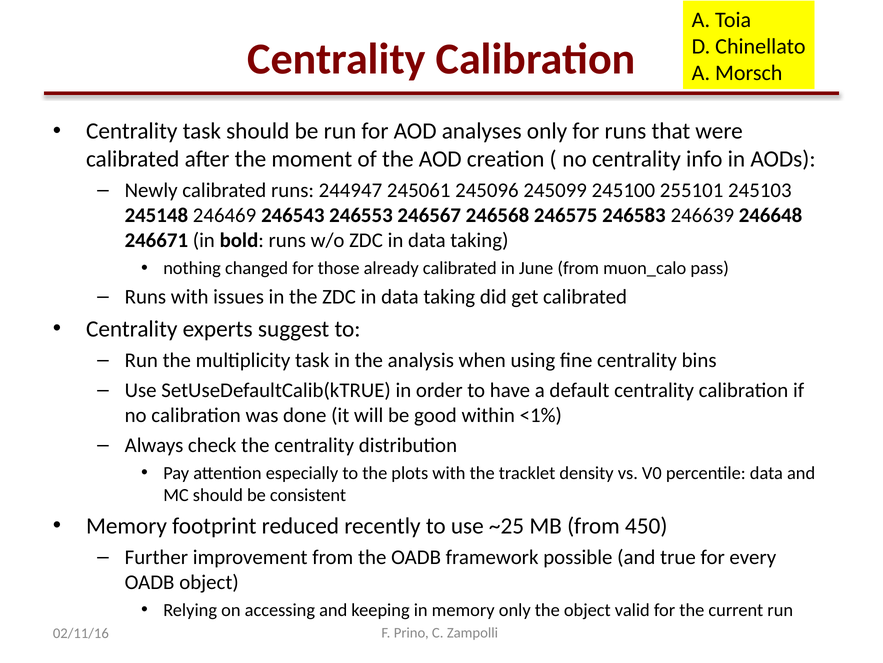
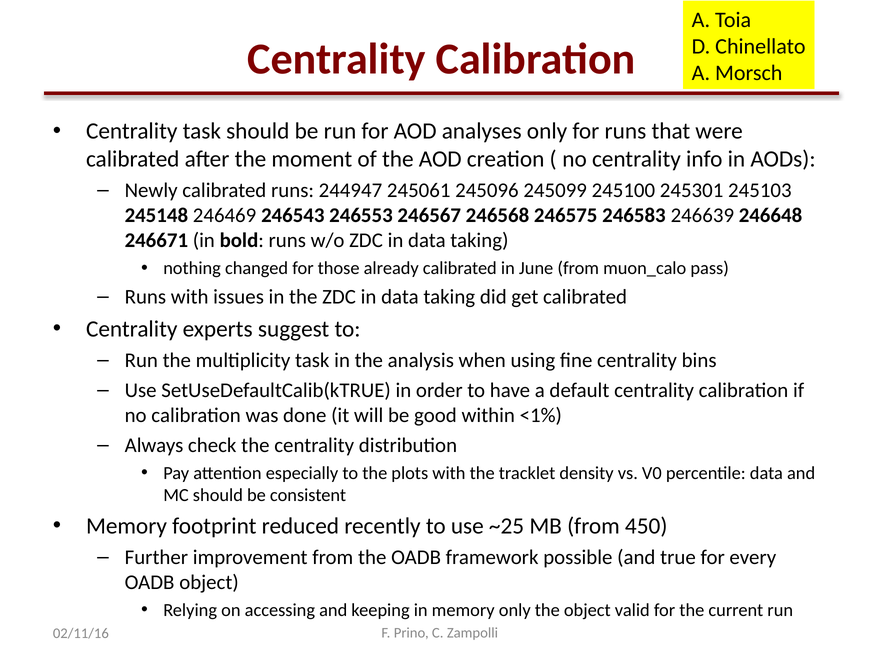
255101: 255101 -> 245301
